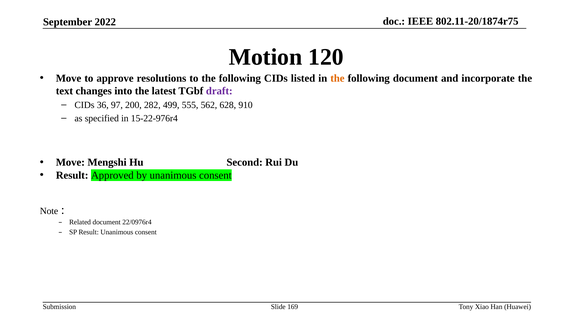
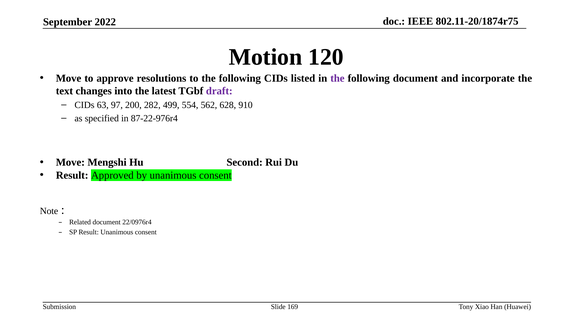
the at (337, 78) colour: orange -> purple
36: 36 -> 63
555: 555 -> 554
15-22-976r4: 15-22-976r4 -> 87-22-976r4
